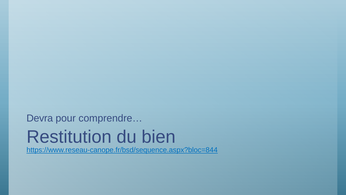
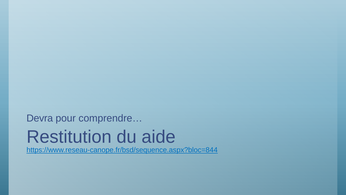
bien: bien -> aide
